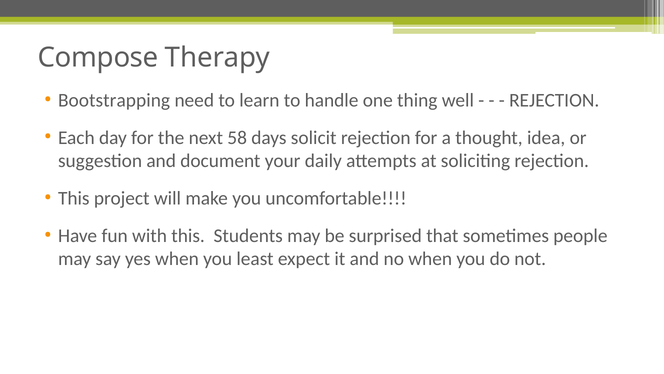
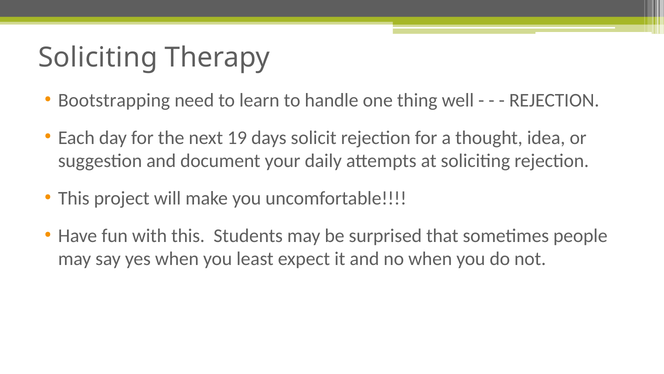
Compose at (98, 58): Compose -> Soliciting
58: 58 -> 19
